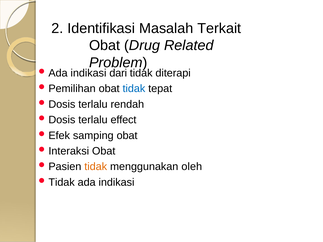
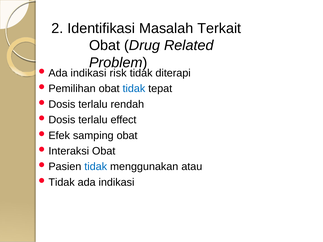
dari: dari -> risk
tidak at (96, 167) colour: orange -> blue
oleh: oleh -> atau
